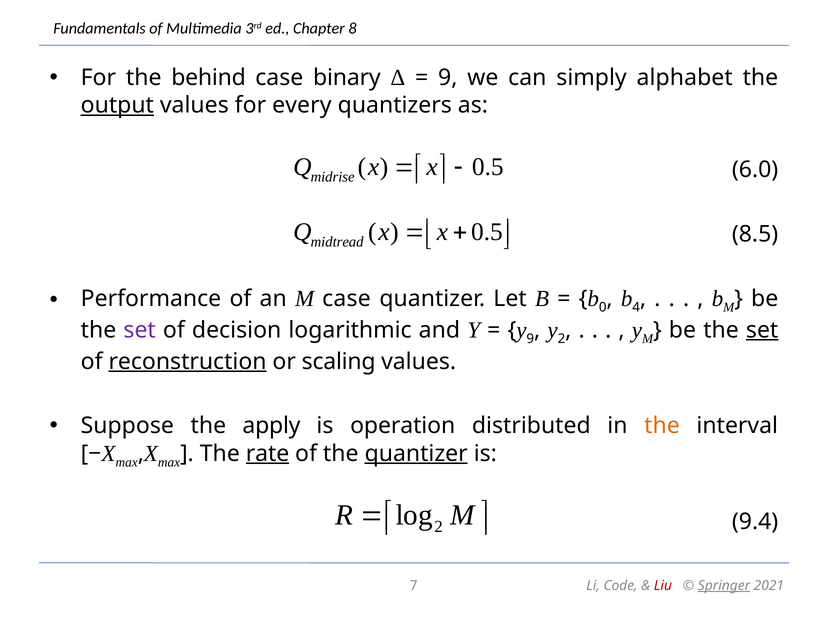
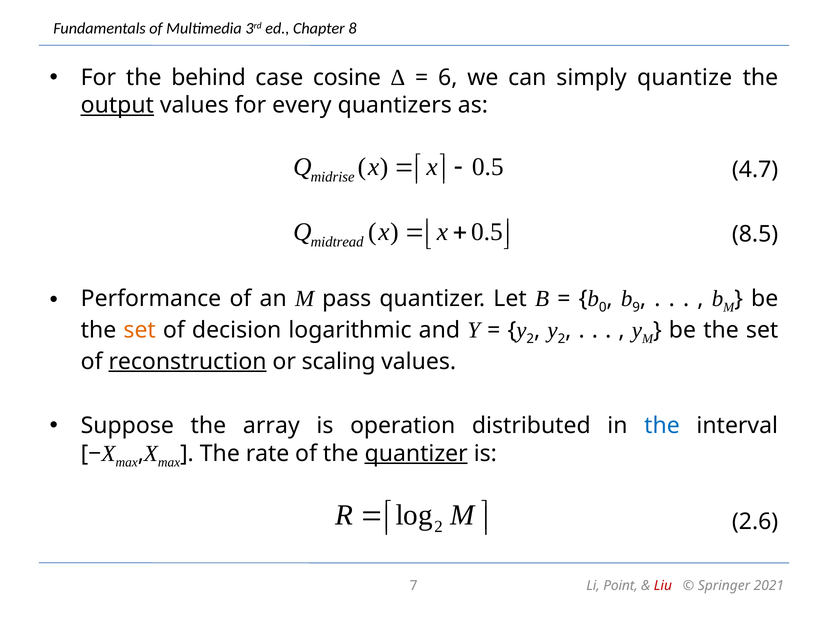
binary: binary -> cosine
9 at (448, 78): 9 -> 6
alphabet: alphabet -> quantize
6.0: 6.0 -> 4.7
M case: case -> pass
4: 4 -> 9
set at (140, 330) colour: purple -> orange
9 at (530, 339): 9 -> 2
set at (762, 330) underline: present -> none
apply: apply -> array
the at (662, 426) colour: orange -> blue
rate underline: present -> none
9.4: 9.4 -> 2.6
Code: Code -> Point
Springer underline: present -> none
